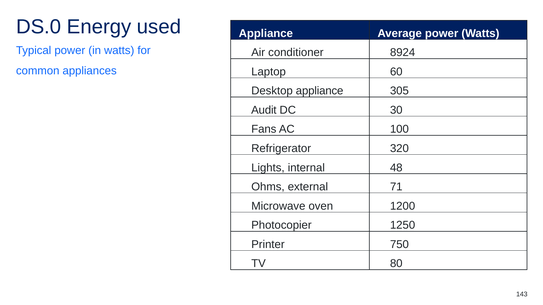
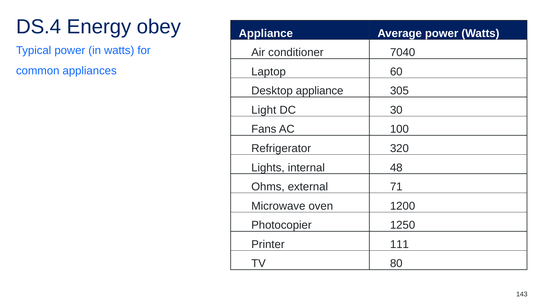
DS.0: DS.0 -> DS.4
used: used -> obey
8924: 8924 -> 7040
Audit: Audit -> Light
750: 750 -> 111
